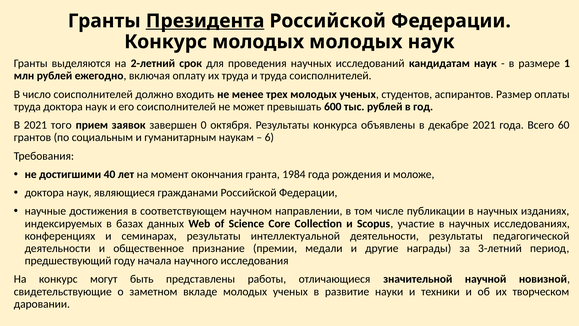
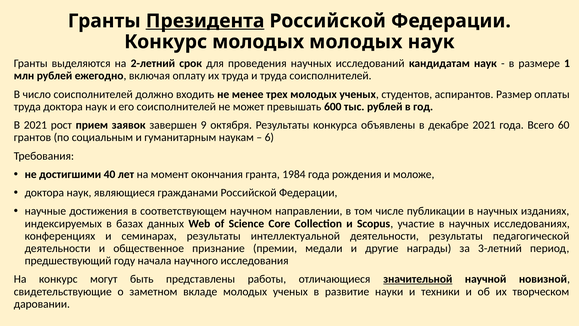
того: того -> рост
0: 0 -> 9
значительной underline: none -> present
